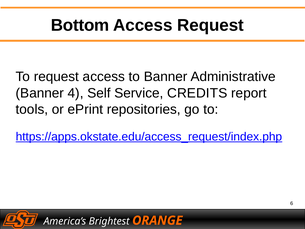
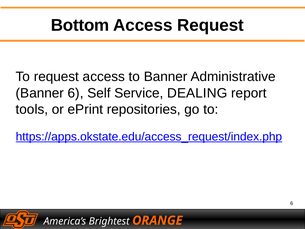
Banner 4: 4 -> 6
CREDITS: CREDITS -> DEALING
